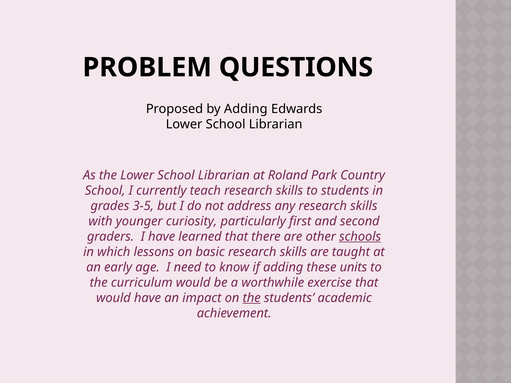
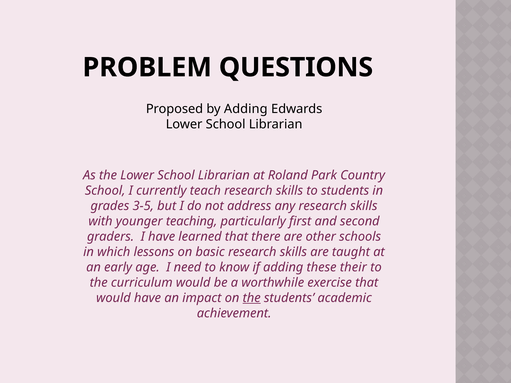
curiosity: curiosity -> teaching
schools underline: present -> none
units: units -> their
